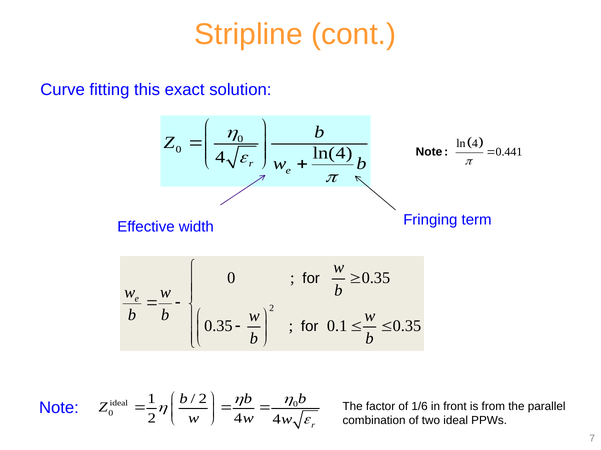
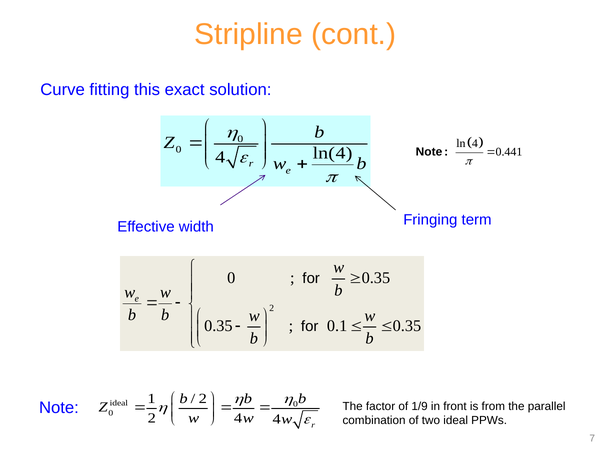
1/6: 1/6 -> 1/9
